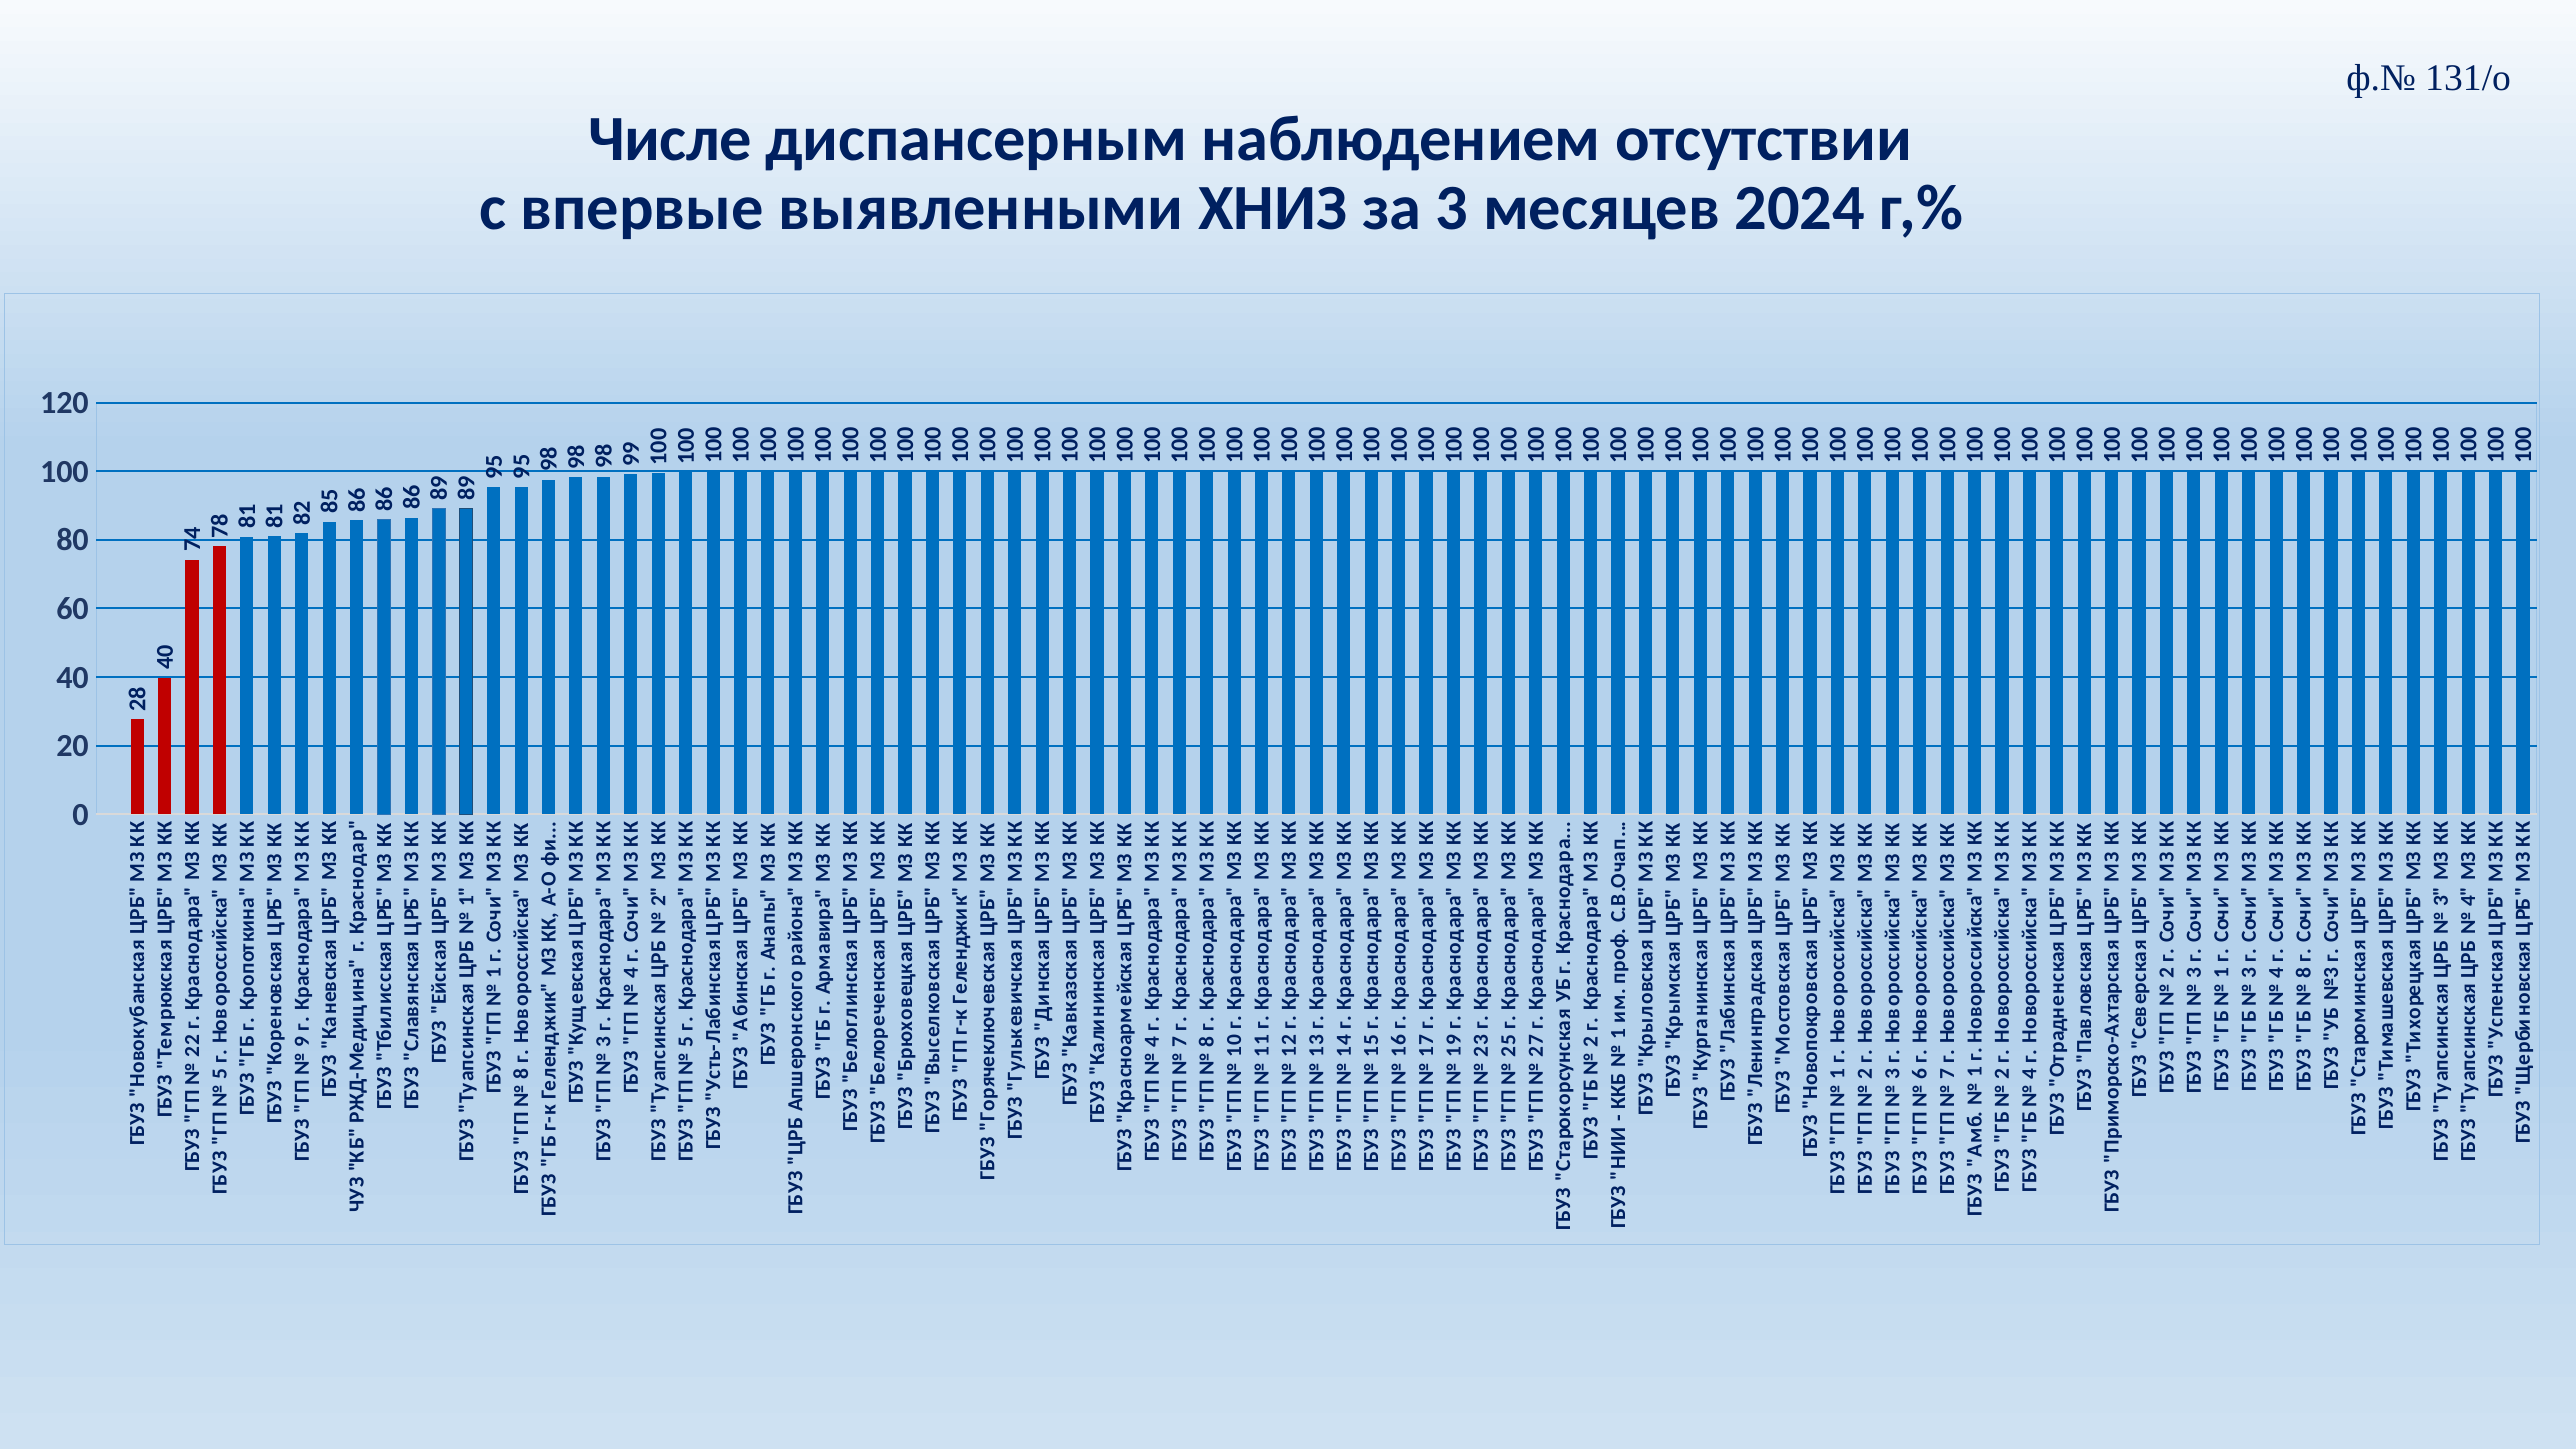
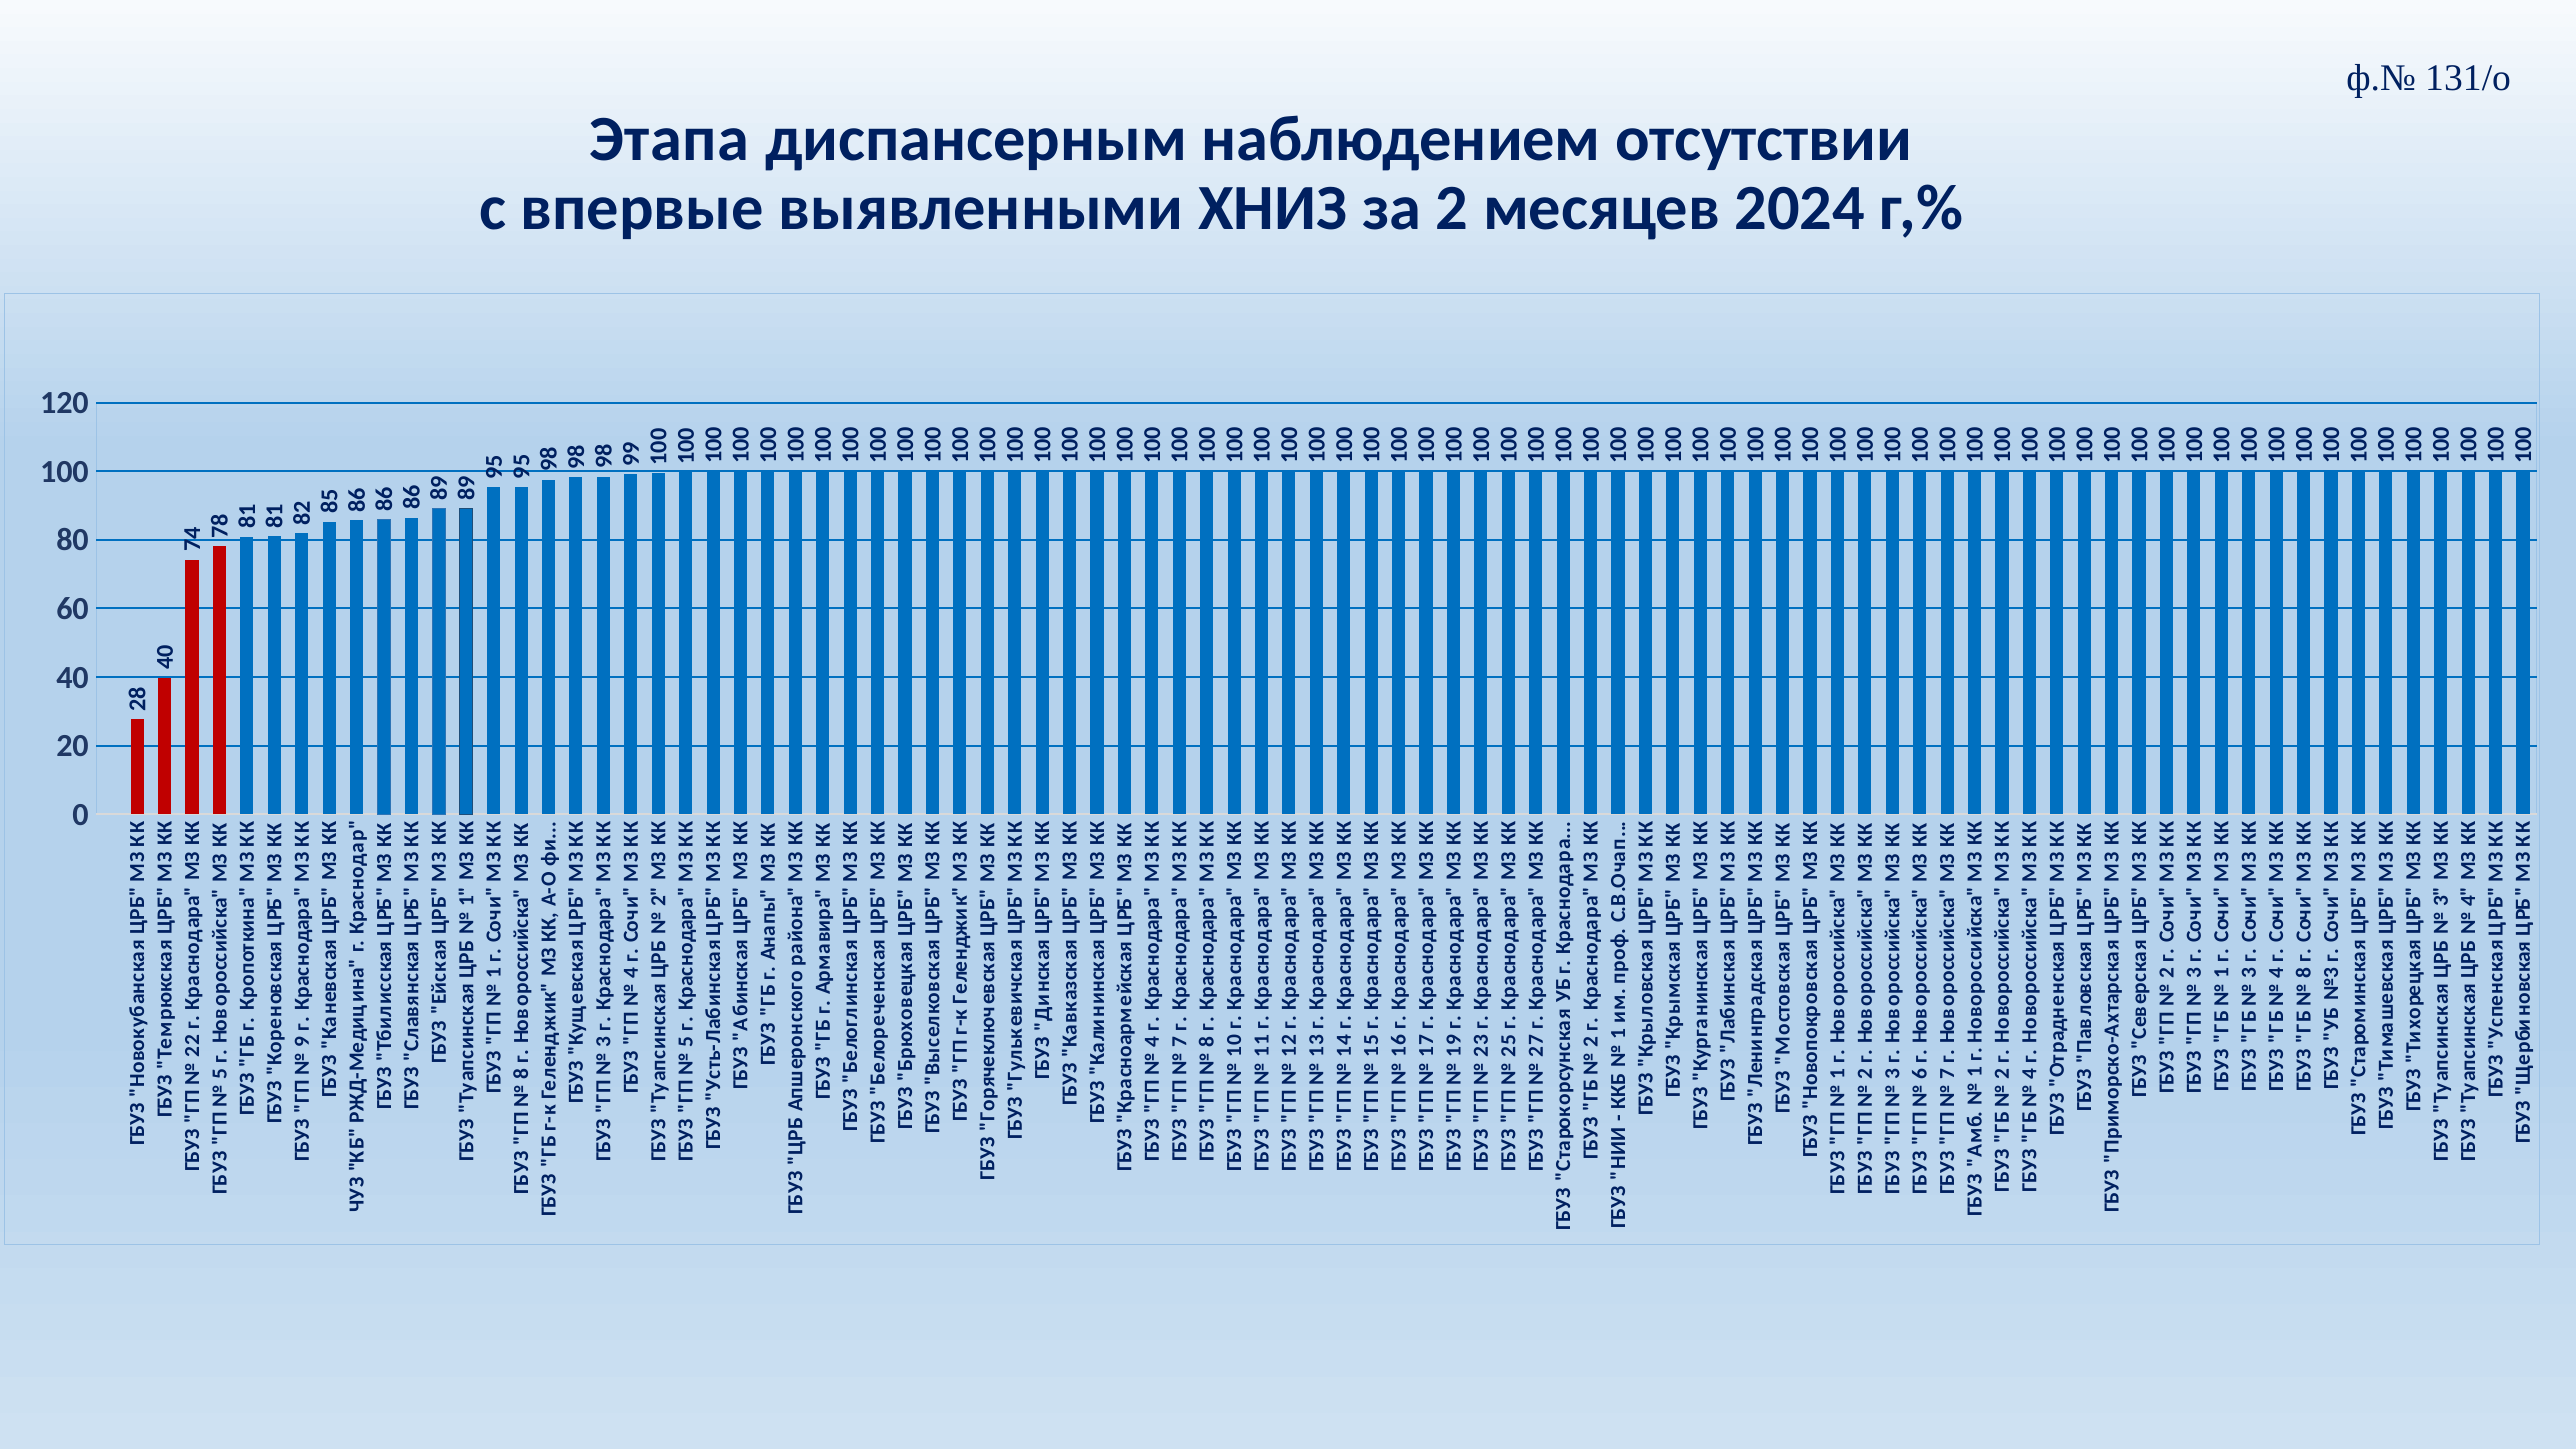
Числе: Числе -> Этапа
за 3: 3 -> 2
